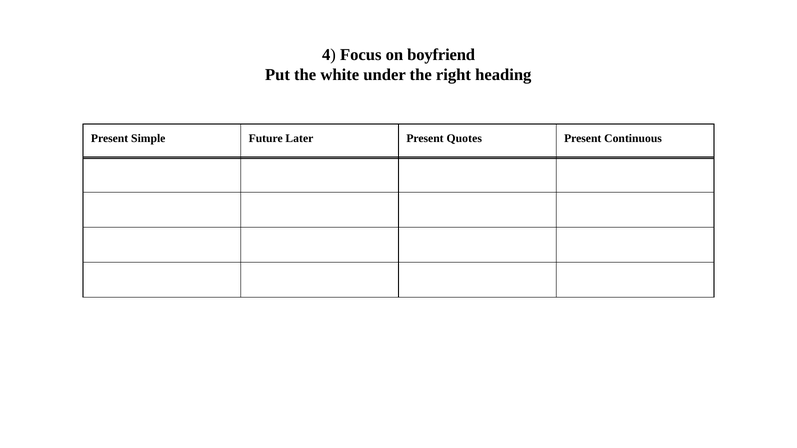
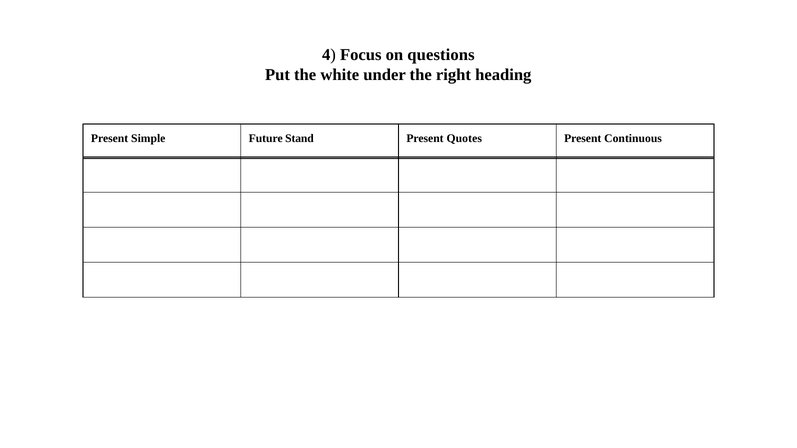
boyfriend: boyfriend -> questions
Later: Later -> Stand
